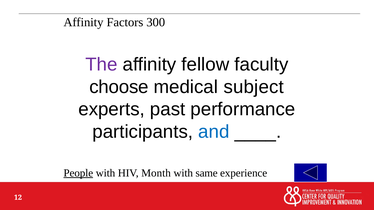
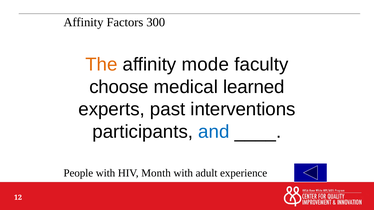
The colour: purple -> orange
fellow: fellow -> mode
subject: subject -> learned
performance: performance -> interventions
People underline: present -> none
same: same -> adult
